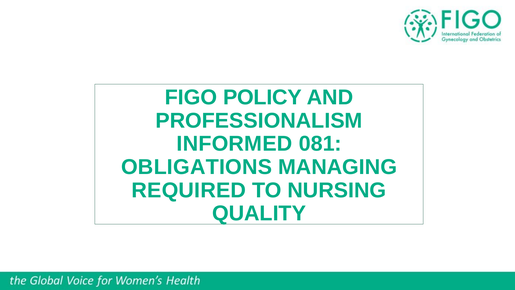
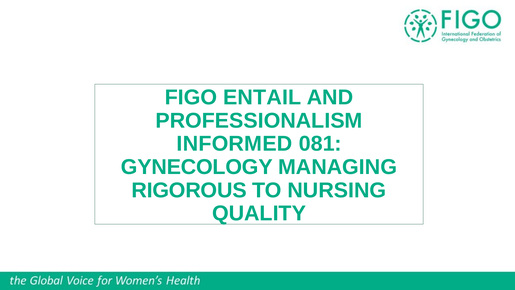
POLICY: POLICY -> ENTAIL
OBLIGATIONS: OBLIGATIONS -> GYNECOLOGY
REQUIRED: REQUIRED -> RIGOROUS
